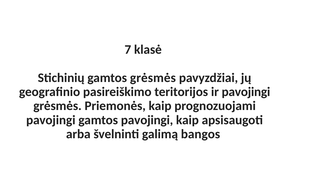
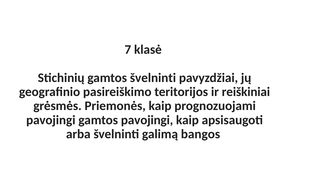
gamtos grėsmės: grėsmės -> švelninti
ir pavojingi: pavojingi -> reiškiniai
